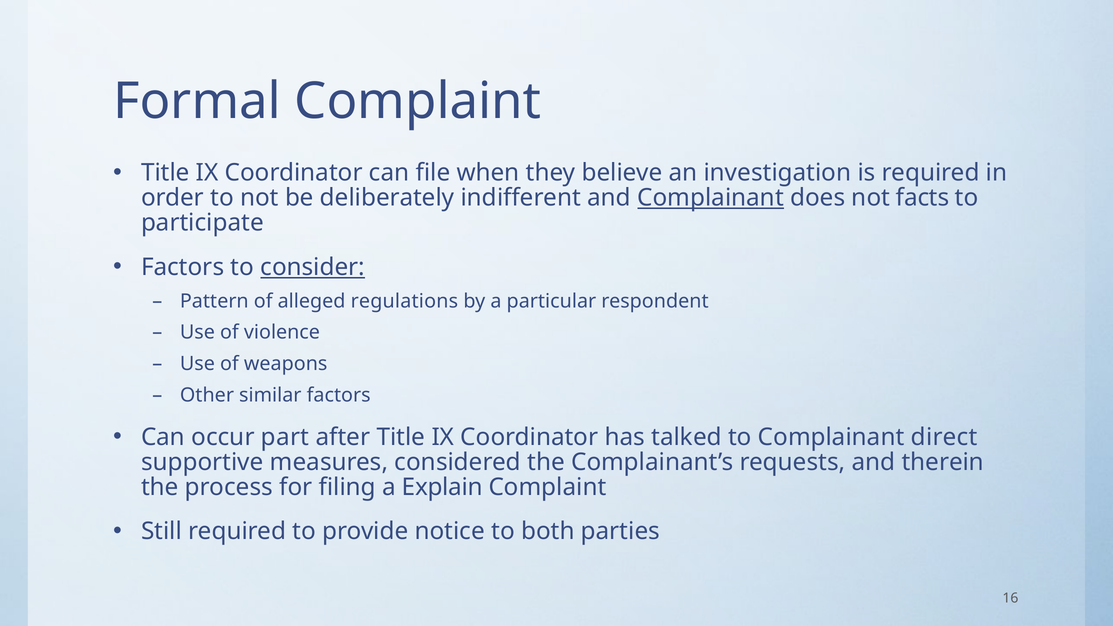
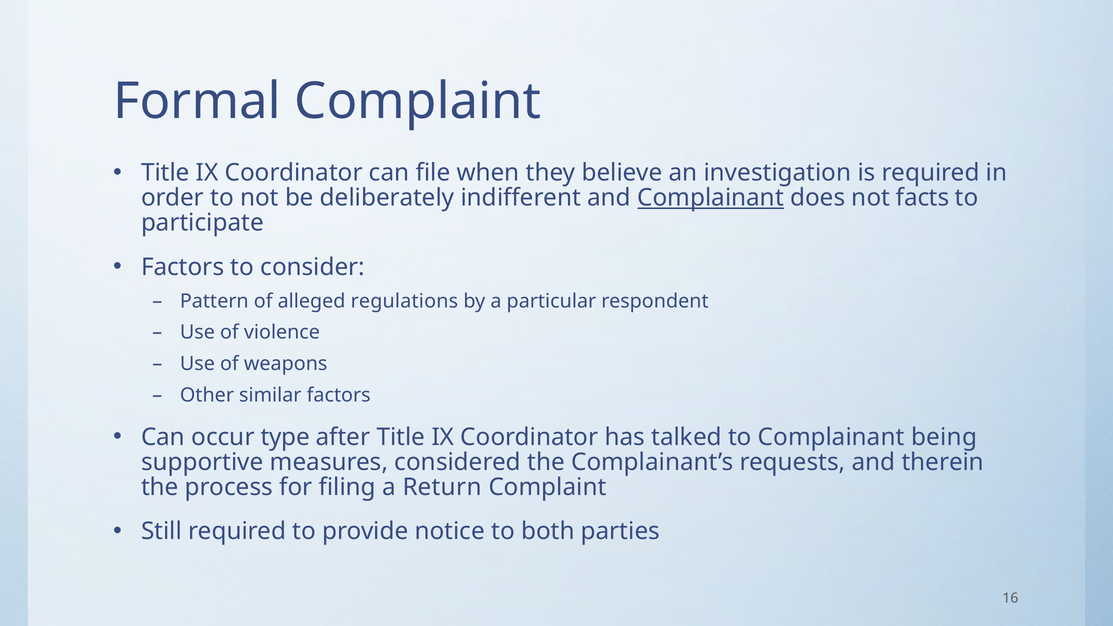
consider underline: present -> none
part: part -> type
direct: direct -> being
Explain: Explain -> Return
